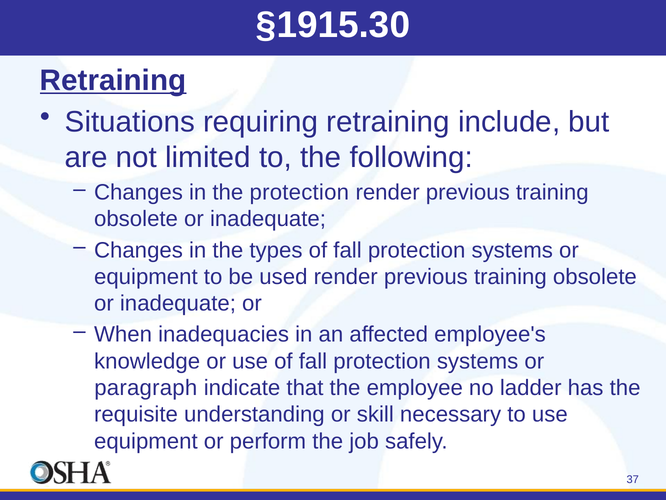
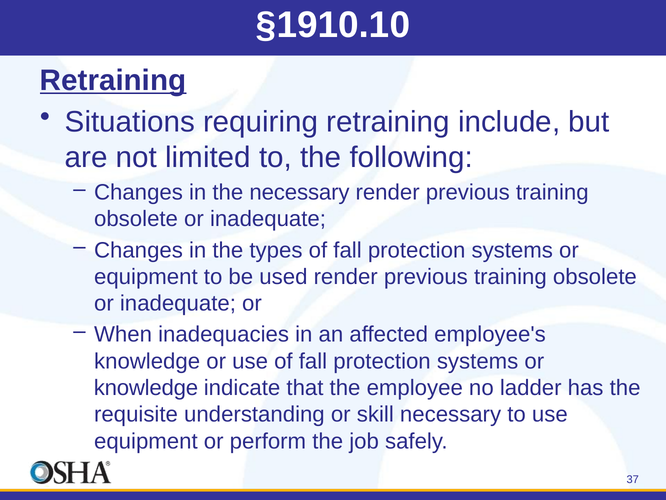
§1915.30: §1915.30 -> §1910.10
the protection: protection -> necessary
paragraph at (146, 388): paragraph -> knowledge
